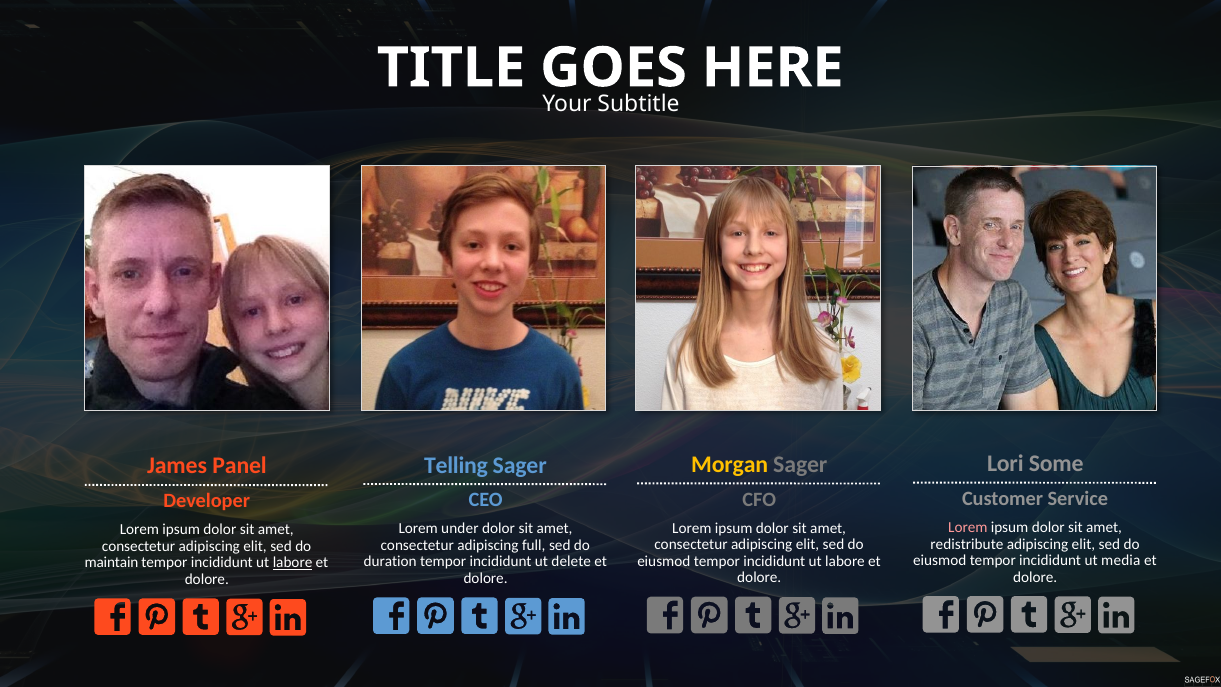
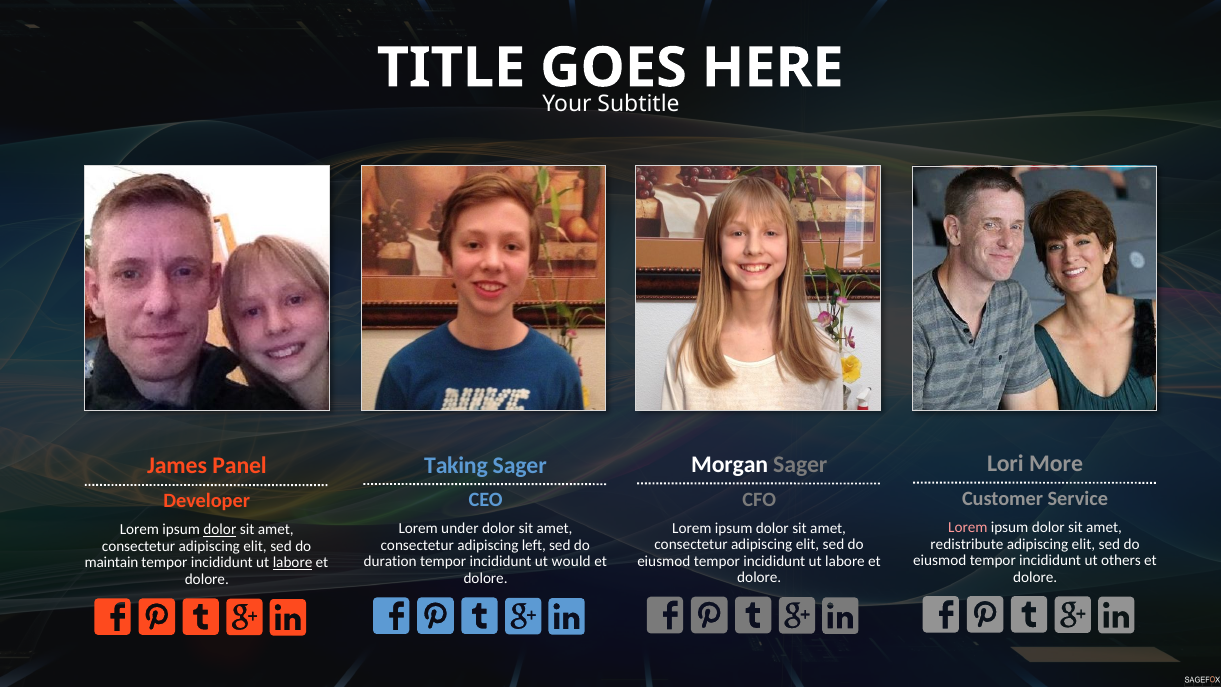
Some: Some -> More
Morgan colour: yellow -> white
Telling: Telling -> Taking
dolor at (220, 530) underline: none -> present
full: full -> left
media: media -> others
delete: delete -> would
